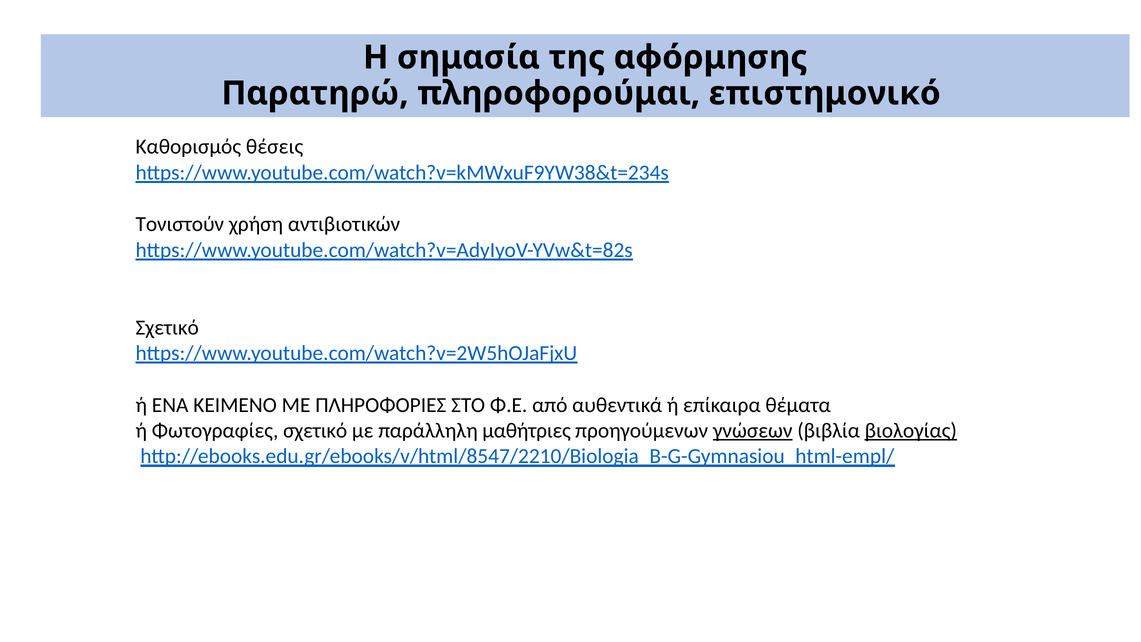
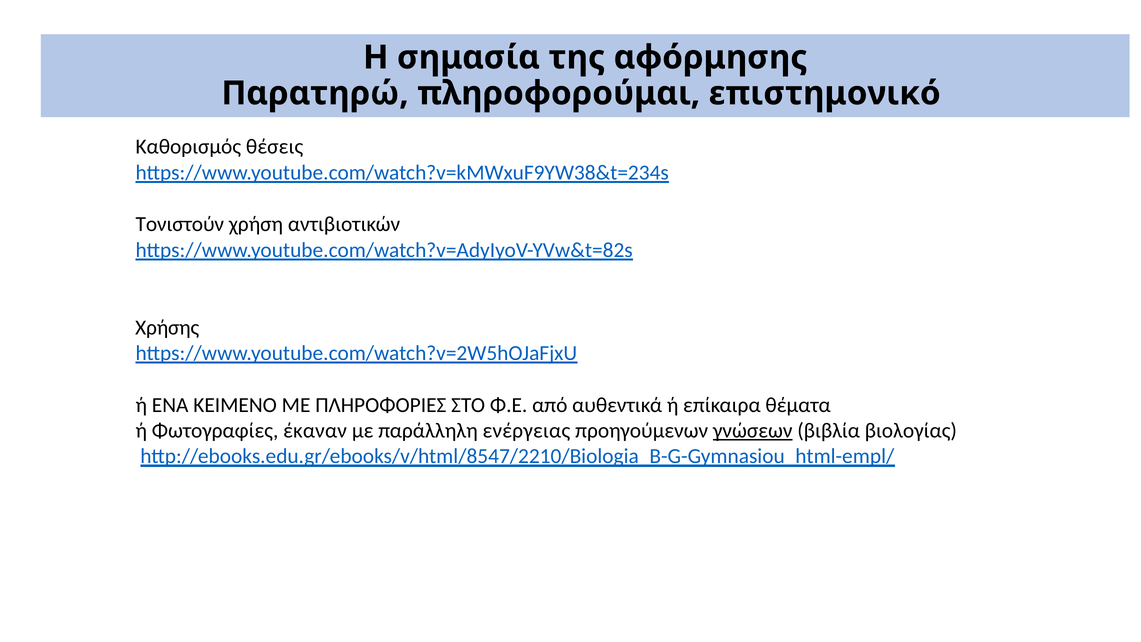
Σχετικό at (167, 327): Σχετικό -> Χρήσης
Φωτογραφίες σχετικό: σχετικό -> έκαναν
μαθήτριες: μαθήτριες -> ενέργειας
βιολογίας underline: present -> none
